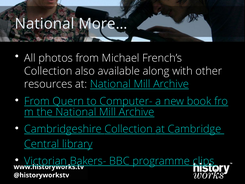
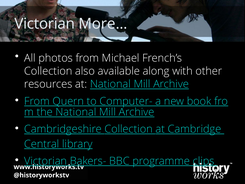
National at (45, 24): National -> Victorian
